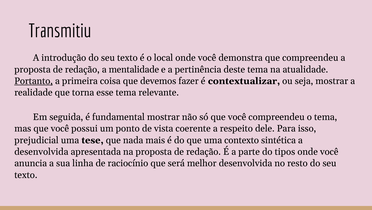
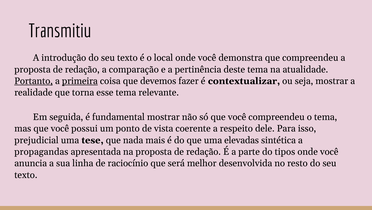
mentalidade: mentalidade -> comparação
primeira underline: none -> present
contexto: contexto -> elevadas
desenvolvida at (41, 151): desenvolvida -> propagandas
